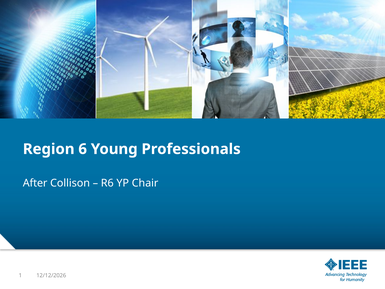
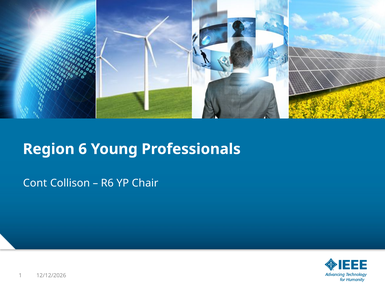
After: After -> Cont
